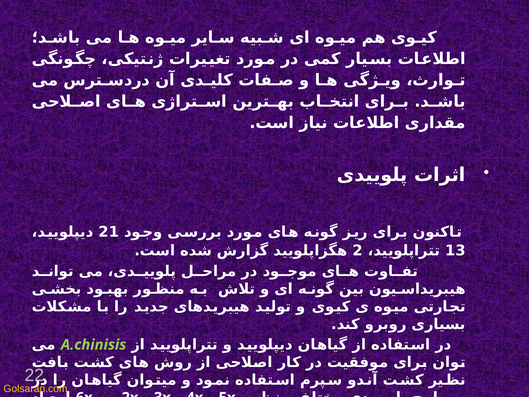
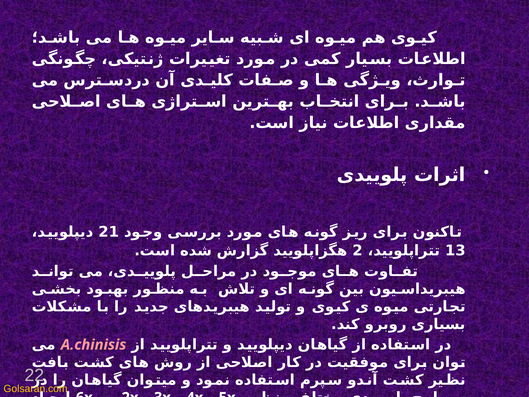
A.chinisis colour: light green -> pink
